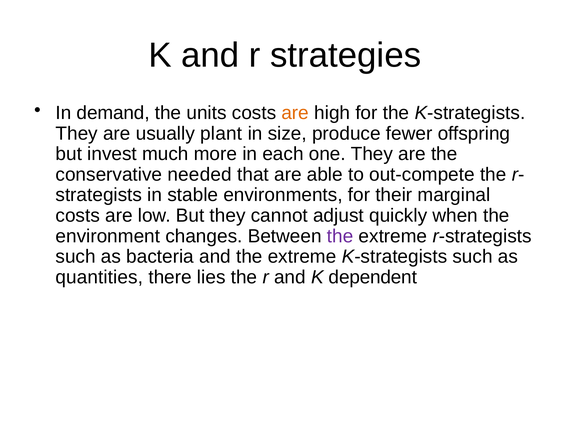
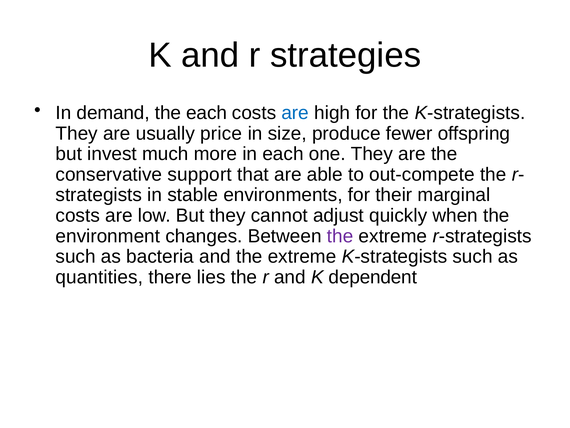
the units: units -> each
are at (295, 113) colour: orange -> blue
plant: plant -> price
needed: needed -> support
